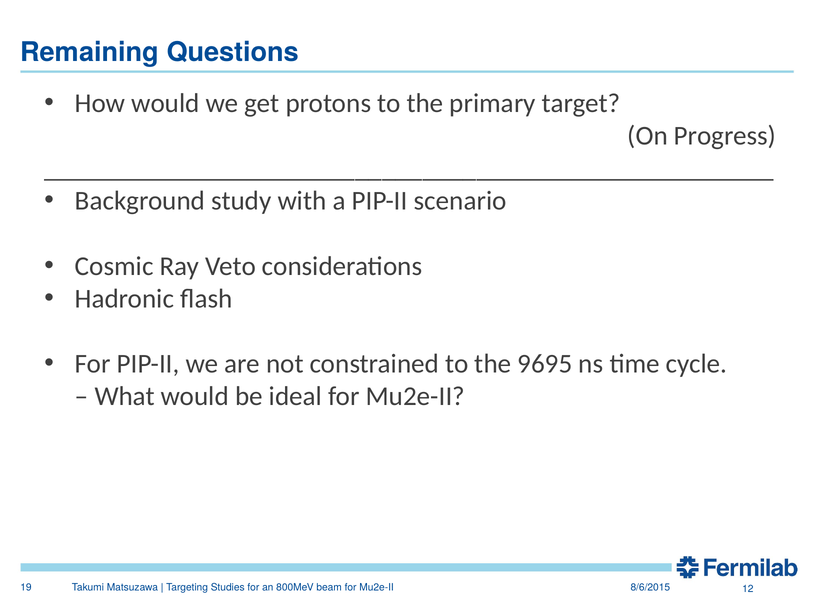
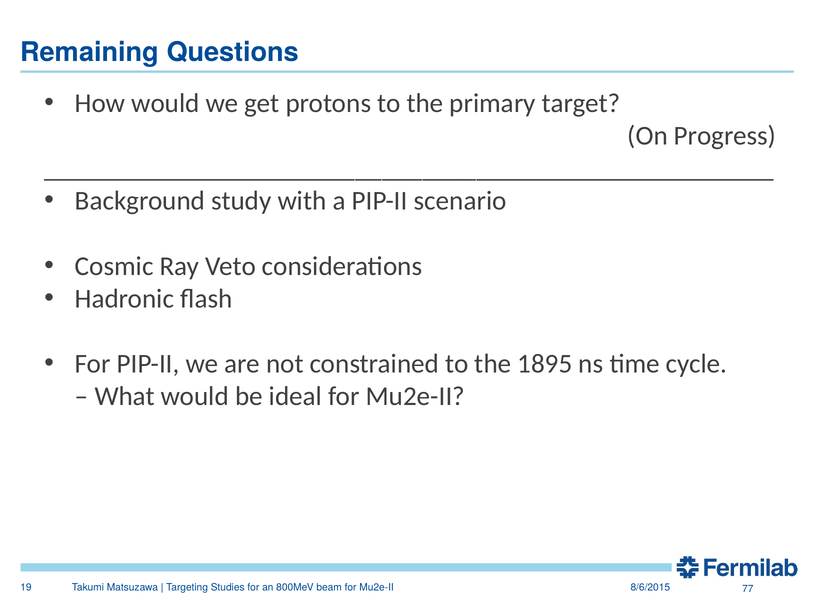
9695: 9695 -> 1895
12: 12 -> 77
